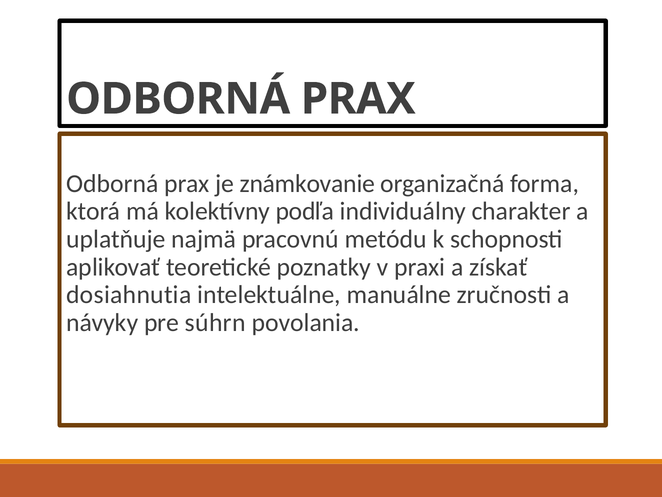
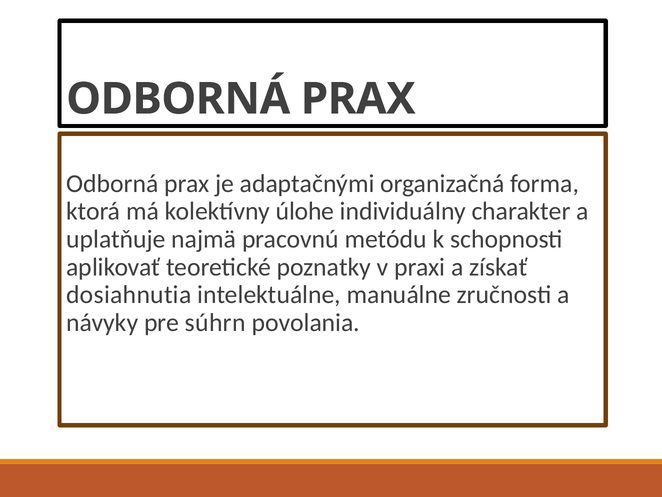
známkovanie: známkovanie -> adaptačnými
podľa: podľa -> úlohe
